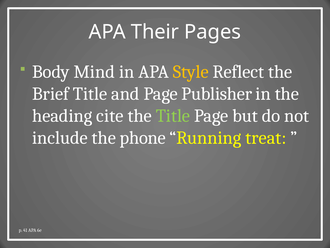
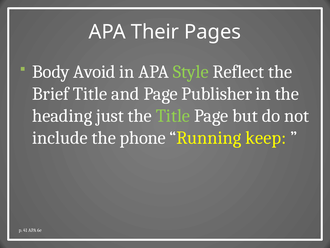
Mind: Mind -> Avoid
Style colour: yellow -> light green
cite: cite -> just
treat: treat -> keep
